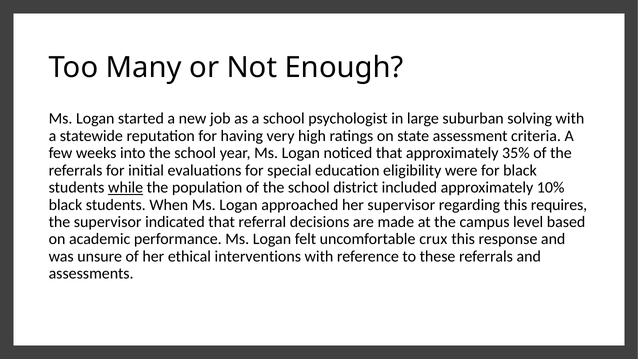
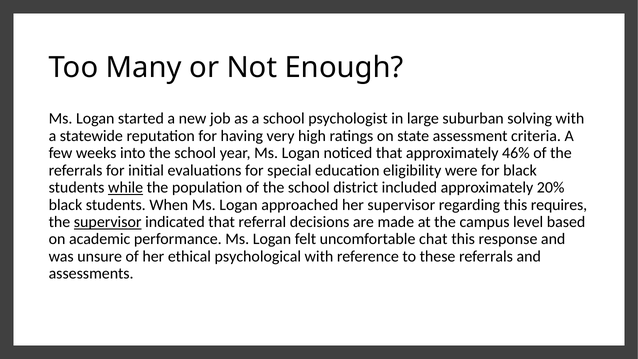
35%: 35% -> 46%
10%: 10% -> 20%
supervisor at (108, 222) underline: none -> present
crux: crux -> chat
interventions: interventions -> psychological
